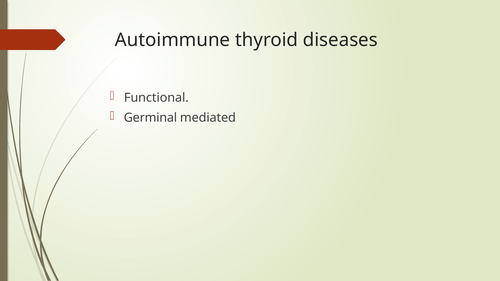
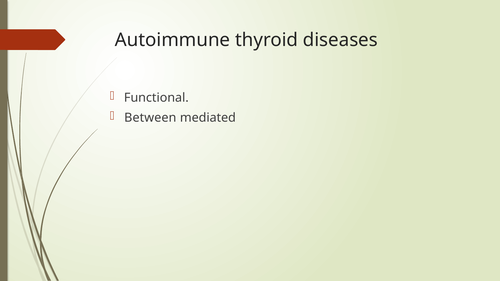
Germinal: Germinal -> Between
